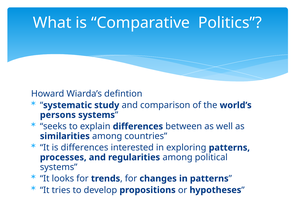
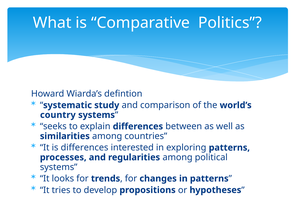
persons: persons -> country
